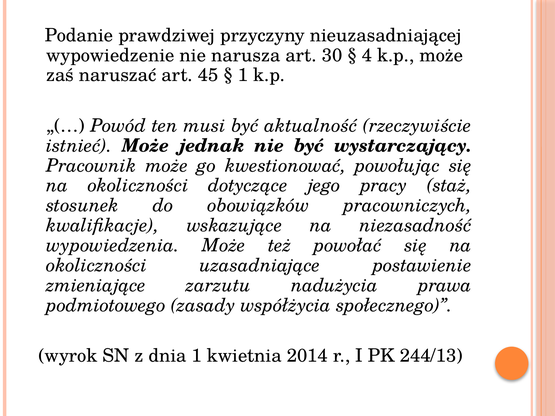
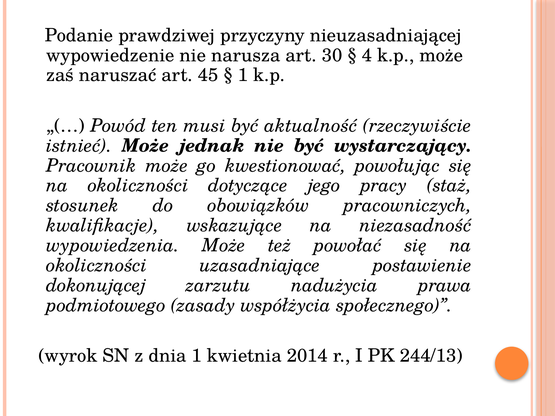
zmieniające: zmieniające -> dokonującej
